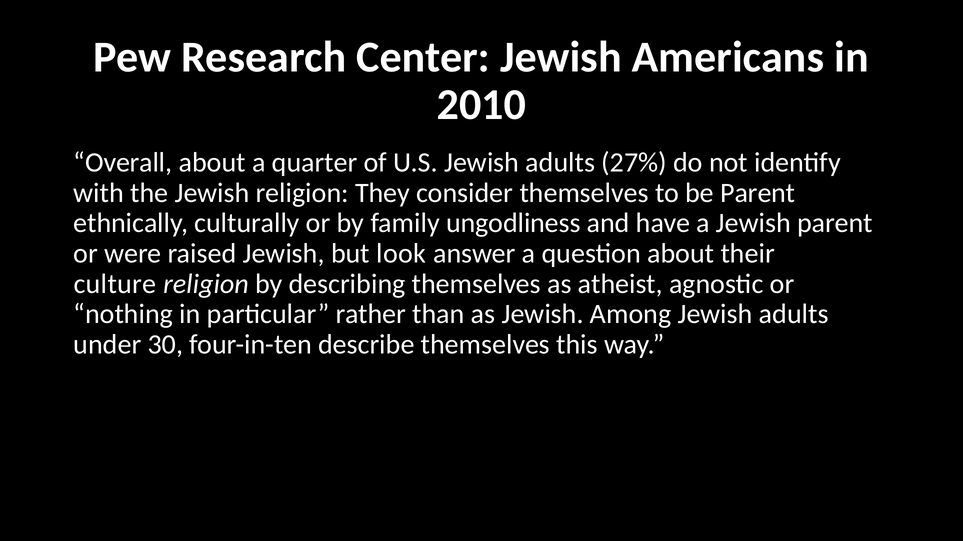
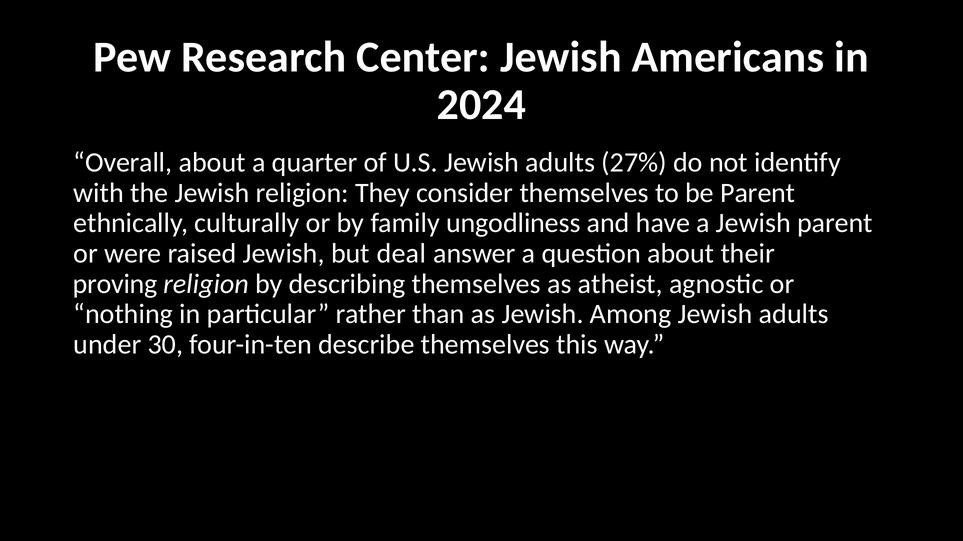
2010: 2010 -> 2024
look: look -> deal
culture: culture -> proving
